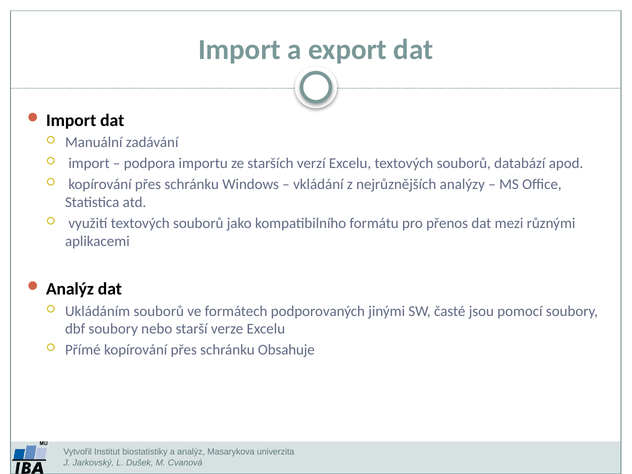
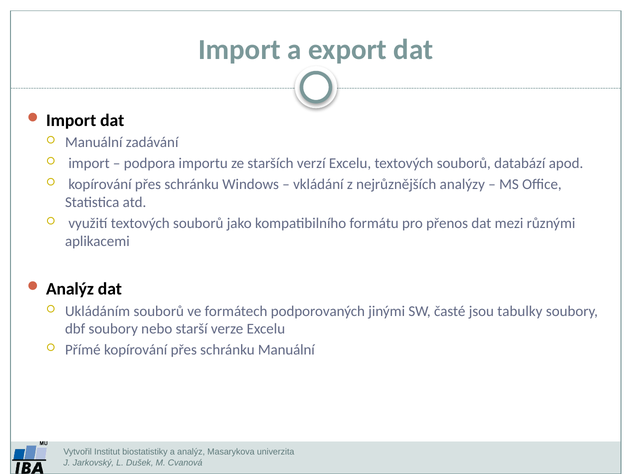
pomocí: pomocí -> tabulky
schránku Obsahuje: Obsahuje -> Manuální
